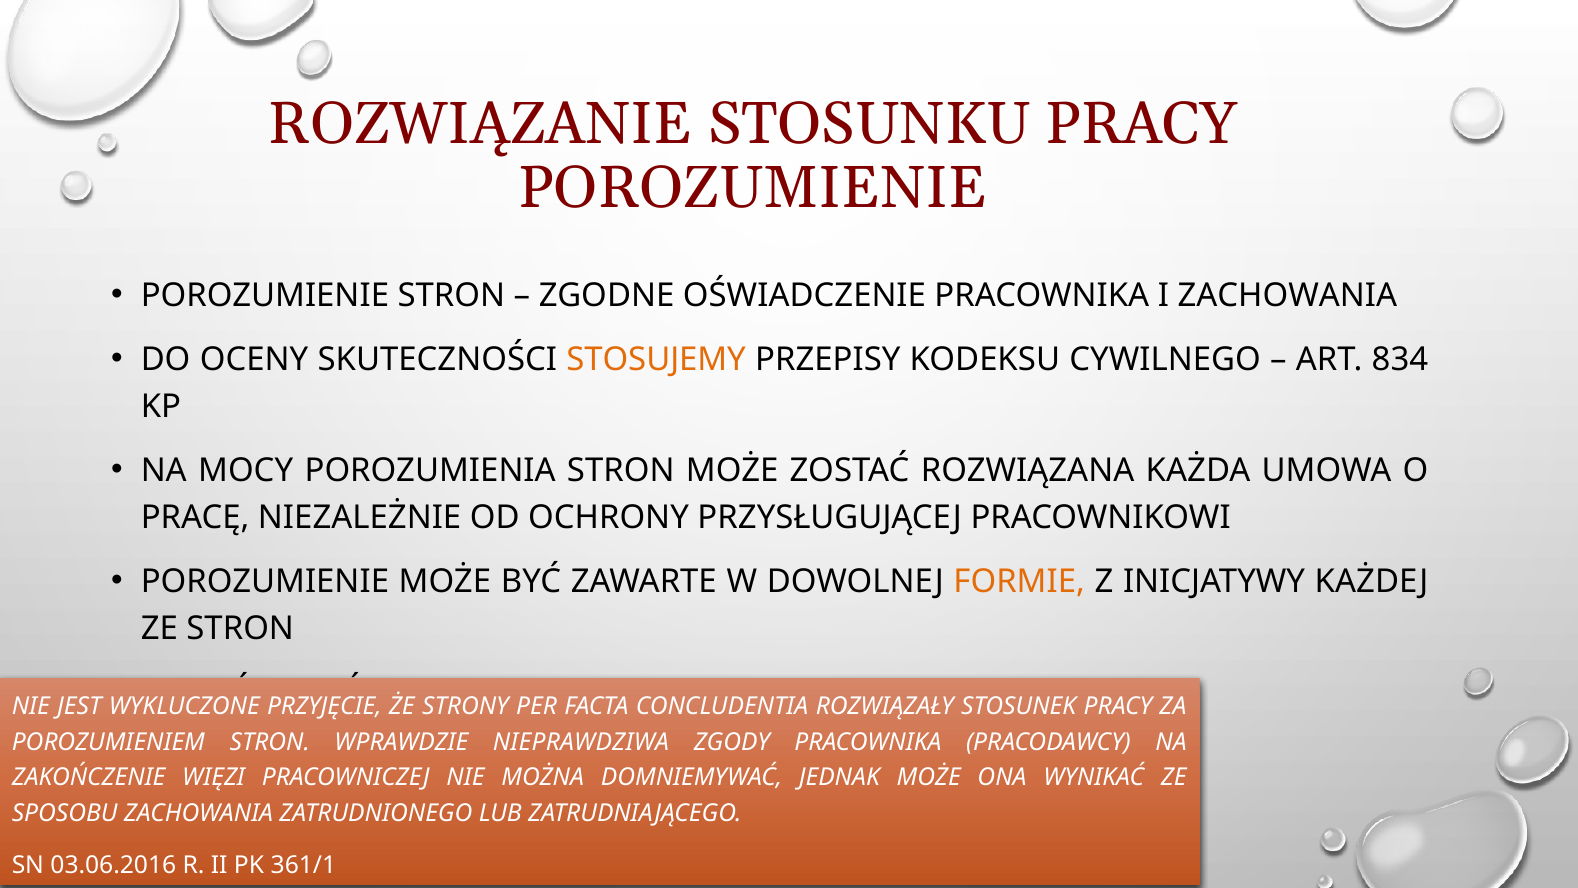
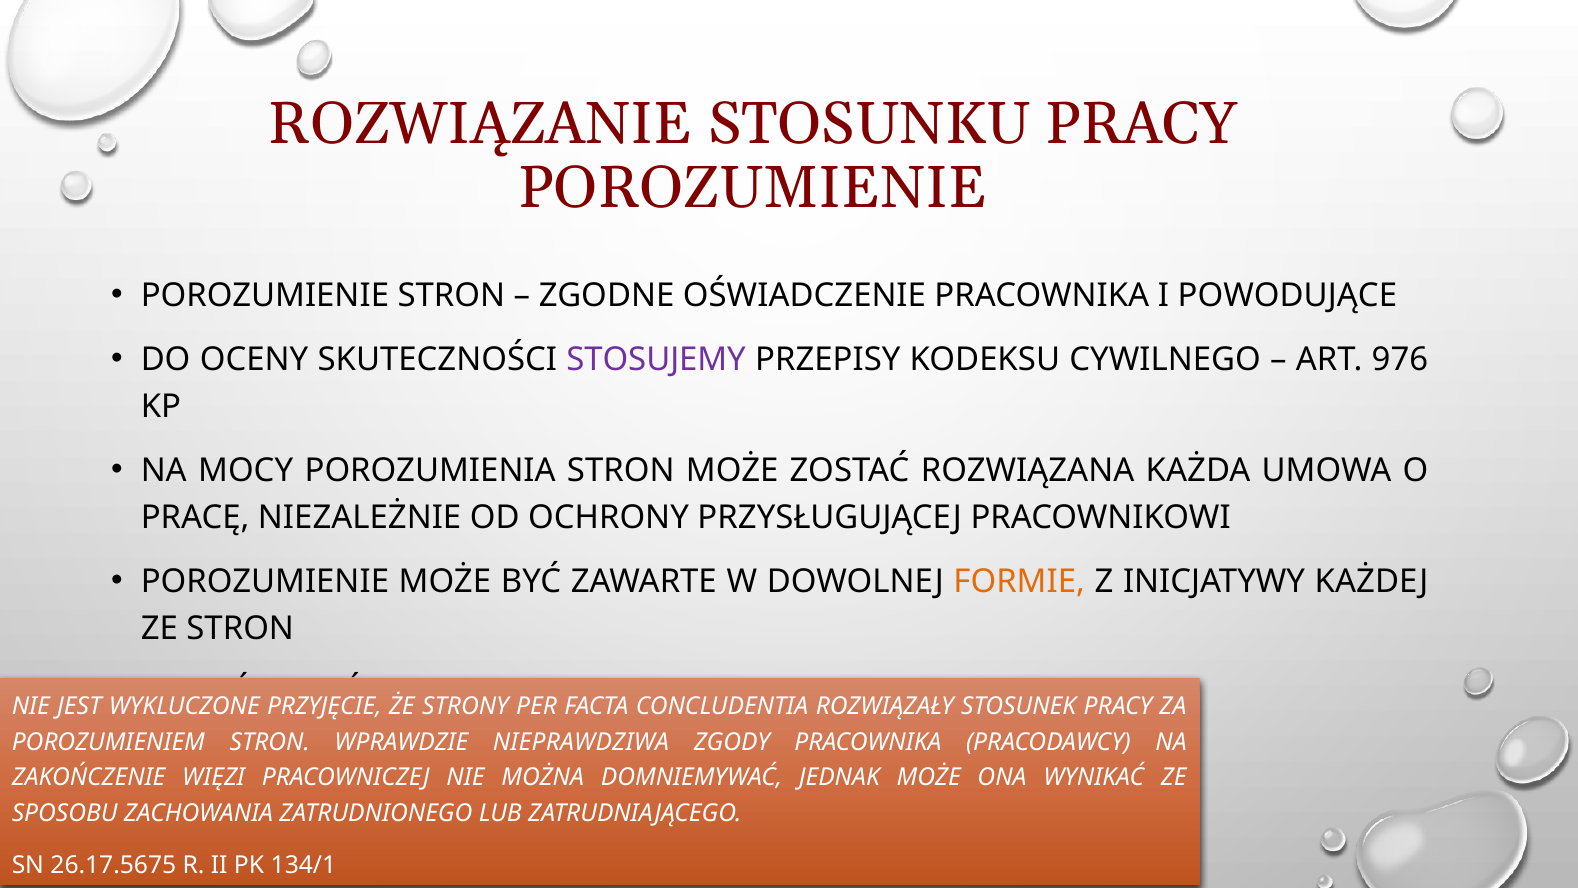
I ZACHOWANIA: ZACHOWANIA -> POWODUJĄCE
STOSUJEMY colour: orange -> purple
834: 834 -> 976
03.06.2016: 03.06.2016 -> 26.17.5675
361/1: 361/1 -> 134/1
